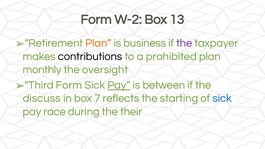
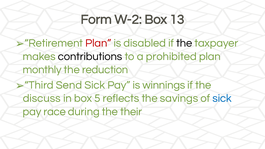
Plan at (98, 43) colour: orange -> red
business: business -> disabled
the at (184, 43) colour: purple -> black
oversight: oversight -> reduction
Third Form: Form -> Send
Pay at (119, 85) underline: present -> none
between: between -> winnings
7: 7 -> 5
starting: starting -> savings
